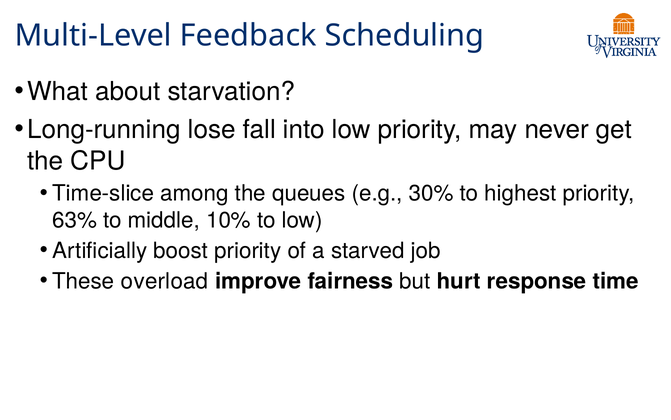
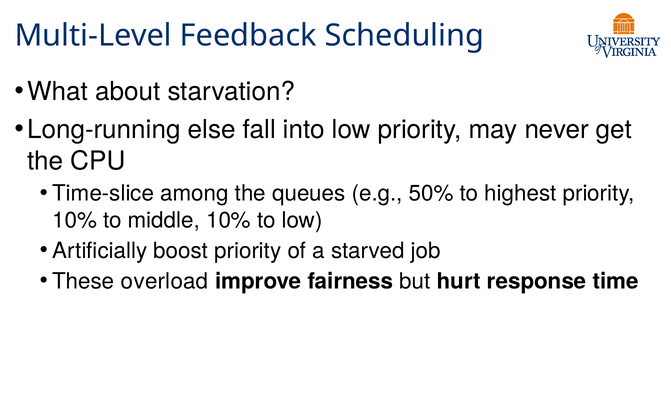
lose: lose -> else
30%: 30% -> 50%
63% at (75, 220): 63% -> 10%
